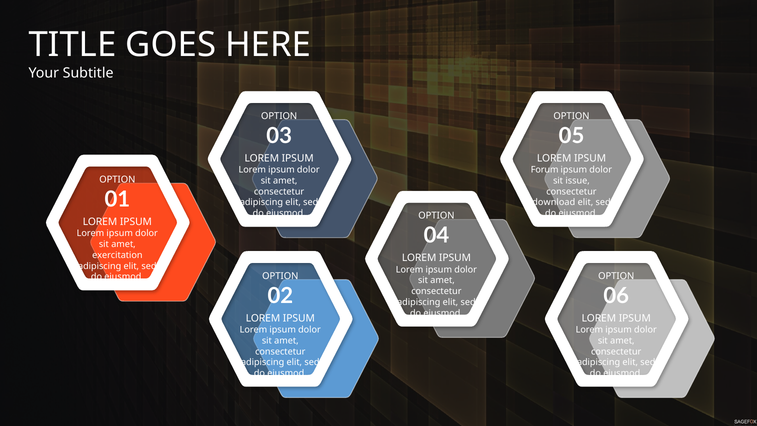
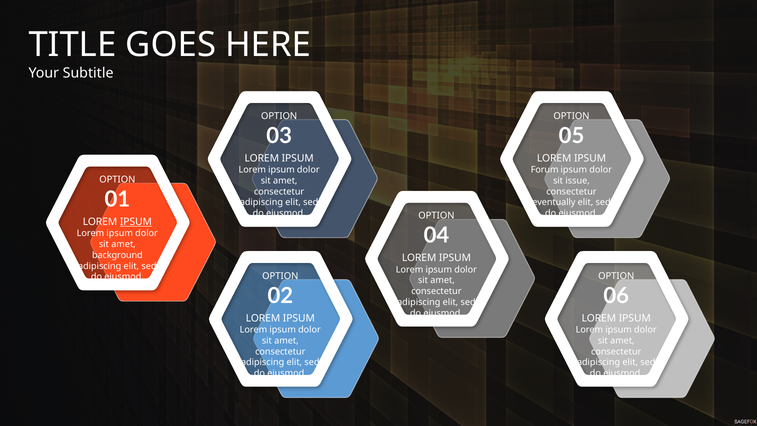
download: download -> eventually
IPSUM at (136, 222) underline: none -> present
exercitation: exercitation -> background
